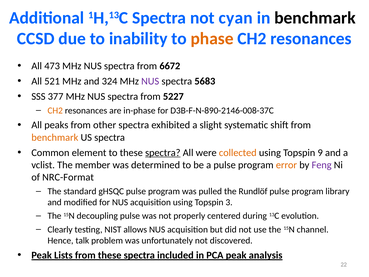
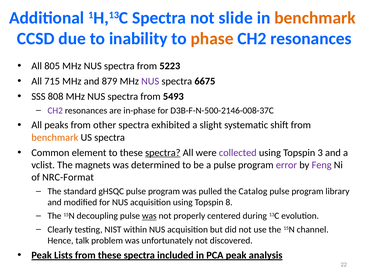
cyan: cyan -> slide
benchmark at (315, 18) colour: black -> orange
473: 473 -> 805
6672: 6672 -> 5223
521: 521 -> 715
324: 324 -> 879
5683: 5683 -> 6675
377: 377 -> 808
5227: 5227 -> 5493
CH2 at (55, 110) colour: orange -> purple
D3B-F-N-890-2146-008-37C: D3B-F-N-890-2146-008-37C -> D3B-F-N-500-2146-008-37C
collected colour: orange -> purple
9: 9 -> 3
member: member -> magnets
error colour: orange -> purple
Rundlӧf: Rundlӧf -> Catalog
3: 3 -> 8
was at (149, 216) underline: none -> present
allows: allows -> within
